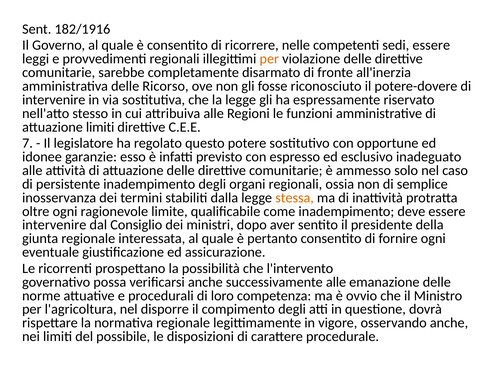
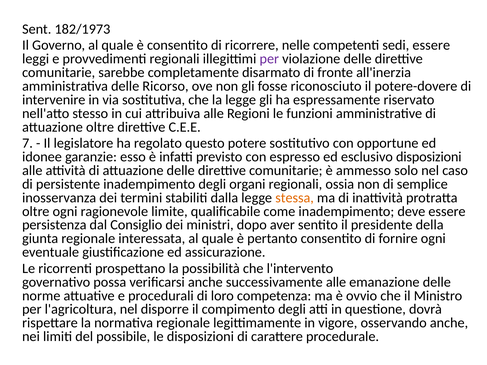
182/1916: 182/1916 -> 182/1973
per at (269, 59) colour: orange -> purple
attuazione limiti: limiti -> oltre
esclusivo inadeguato: inadeguato -> disposizioni
intervenire at (54, 225): intervenire -> persistenza
